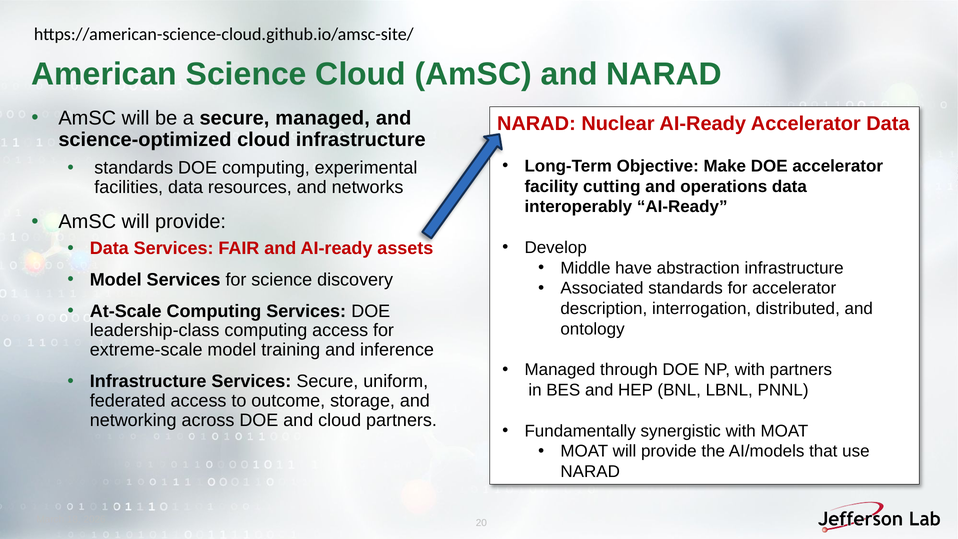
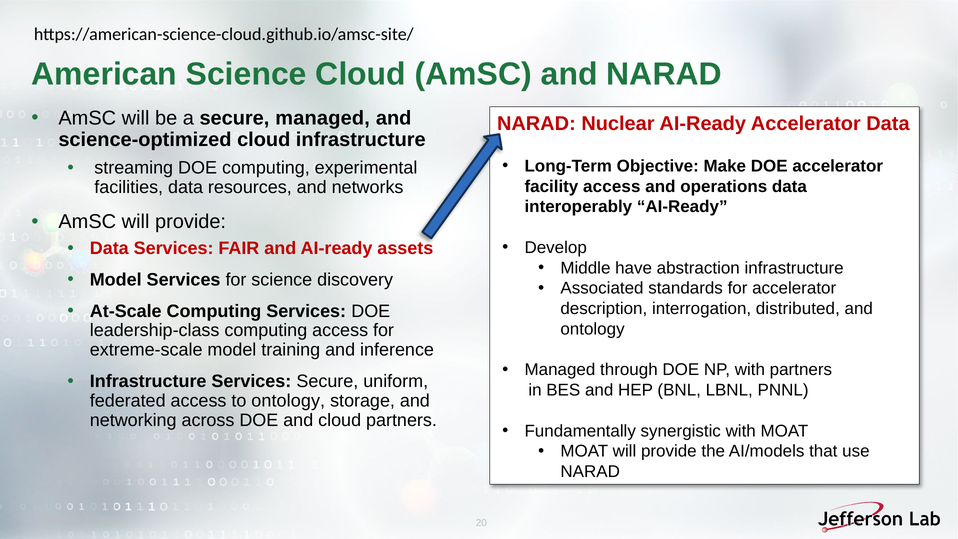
standards at (134, 168): standards -> streaming
facility cutting: cutting -> access
to outcome: outcome -> ontology
